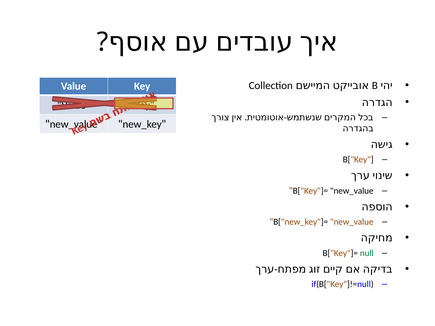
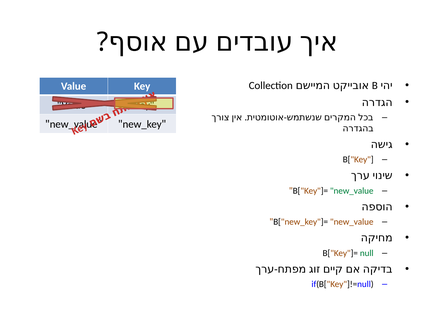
new_value at (352, 191) colour: black -> green
